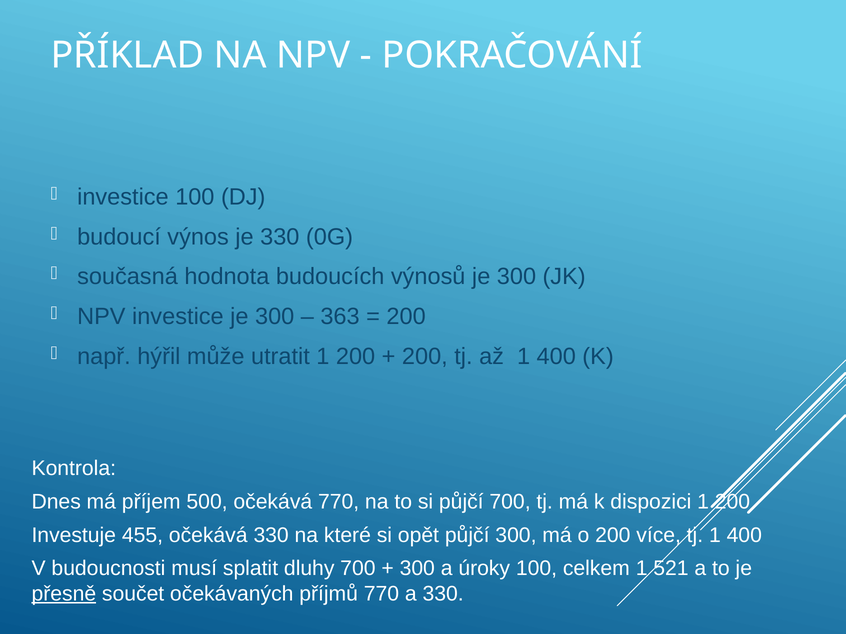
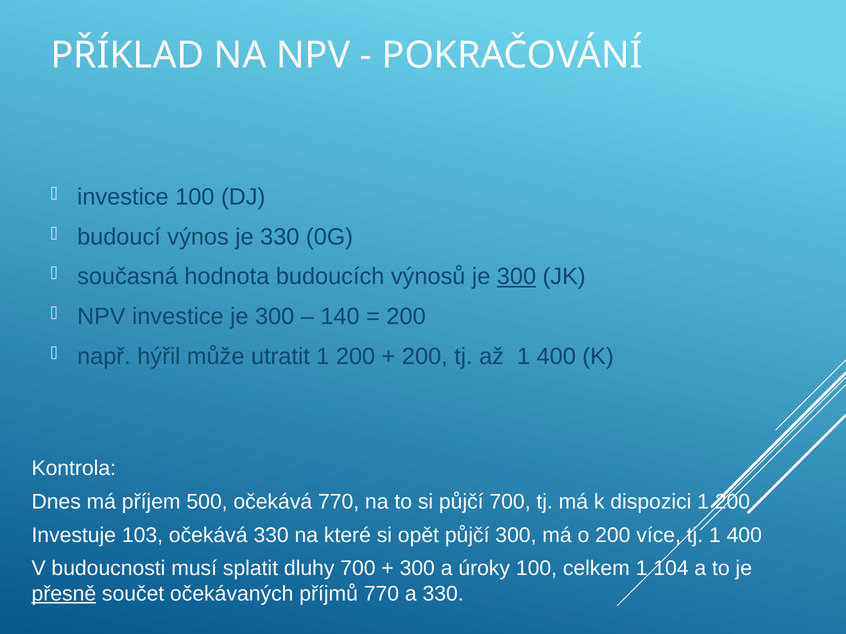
300 at (516, 277) underline: none -> present
363: 363 -> 140
455: 455 -> 103
521: 521 -> 104
